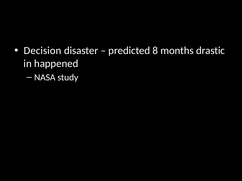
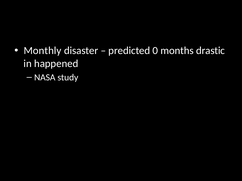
Decision: Decision -> Monthly
8: 8 -> 0
